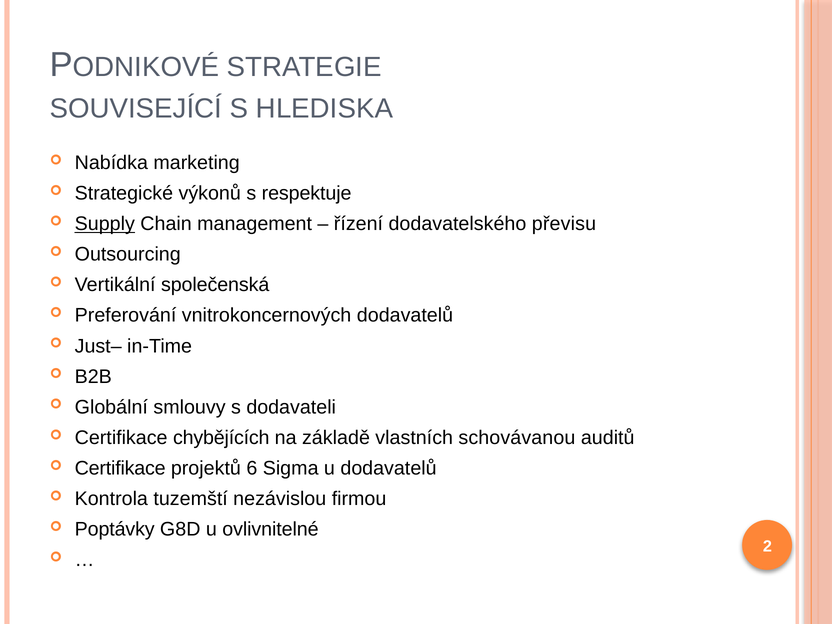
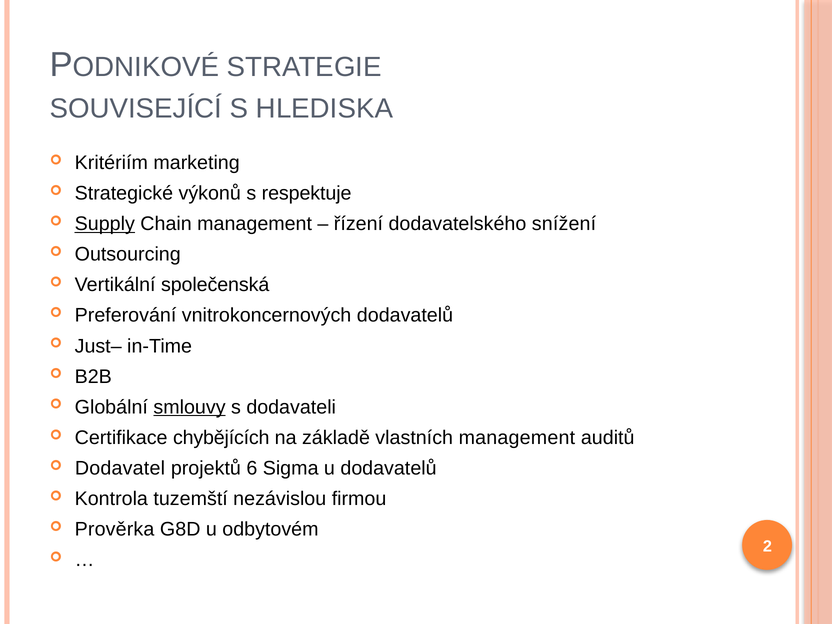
Nabídka: Nabídka -> Kritériím
převisu: převisu -> snížení
smlouvy underline: none -> present
vlastních schovávanou: schovávanou -> management
Certifikace at (120, 468): Certifikace -> Dodavatel
Poptávky: Poptávky -> Prověrka
ovlivnitelné: ovlivnitelné -> odbytovém
